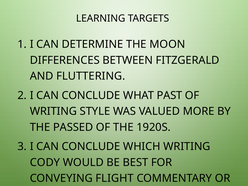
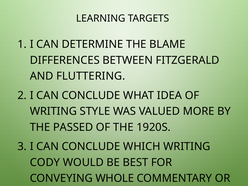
MOON: MOON -> BLAME
PAST: PAST -> IDEA
FLIGHT: FLIGHT -> WHOLE
